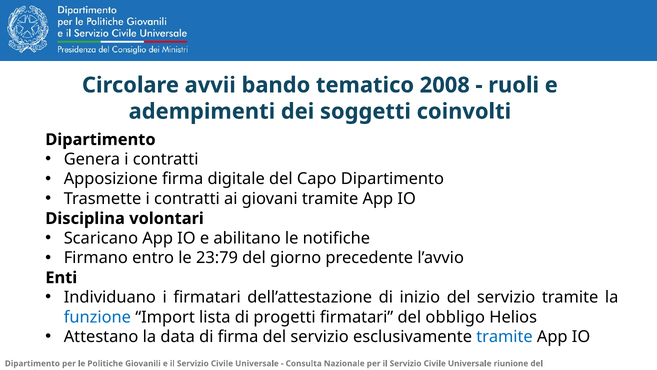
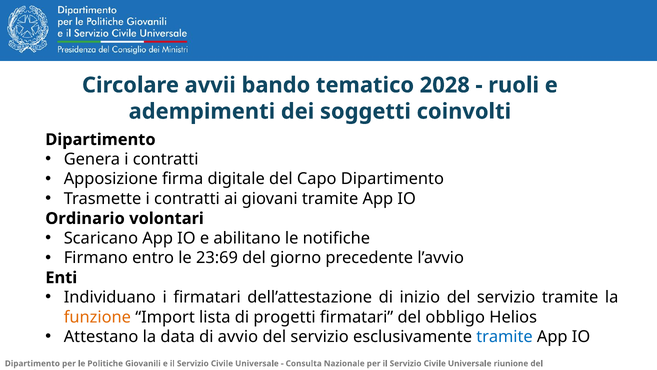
2008: 2008 -> 2028
Disciplina: Disciplina -> Ordinario
23:79: 23:79 -> 23:69
funzione colour: blue -> orange
di firma: firma -> avvio
